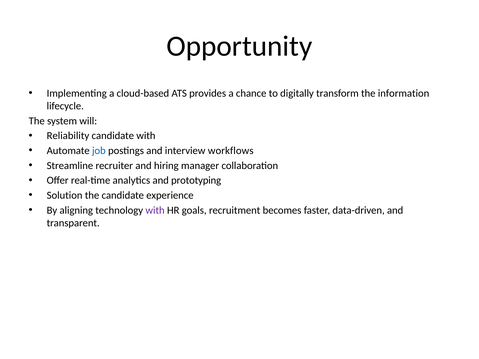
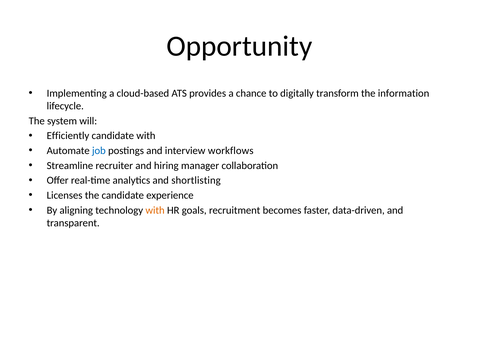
Reliability: Reliability -> Efficiently
prototyping: prototyping -> shortlisting
Solution: Solution -> Licenses
with at (155, 210) colour: purple -> orange
